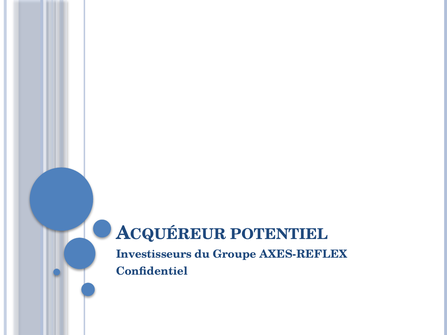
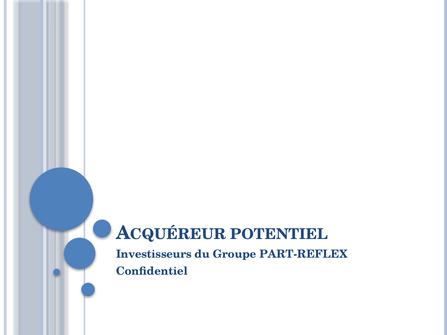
AXES-REFLEX: AXES-REFLEX -> PART-REFLEX
